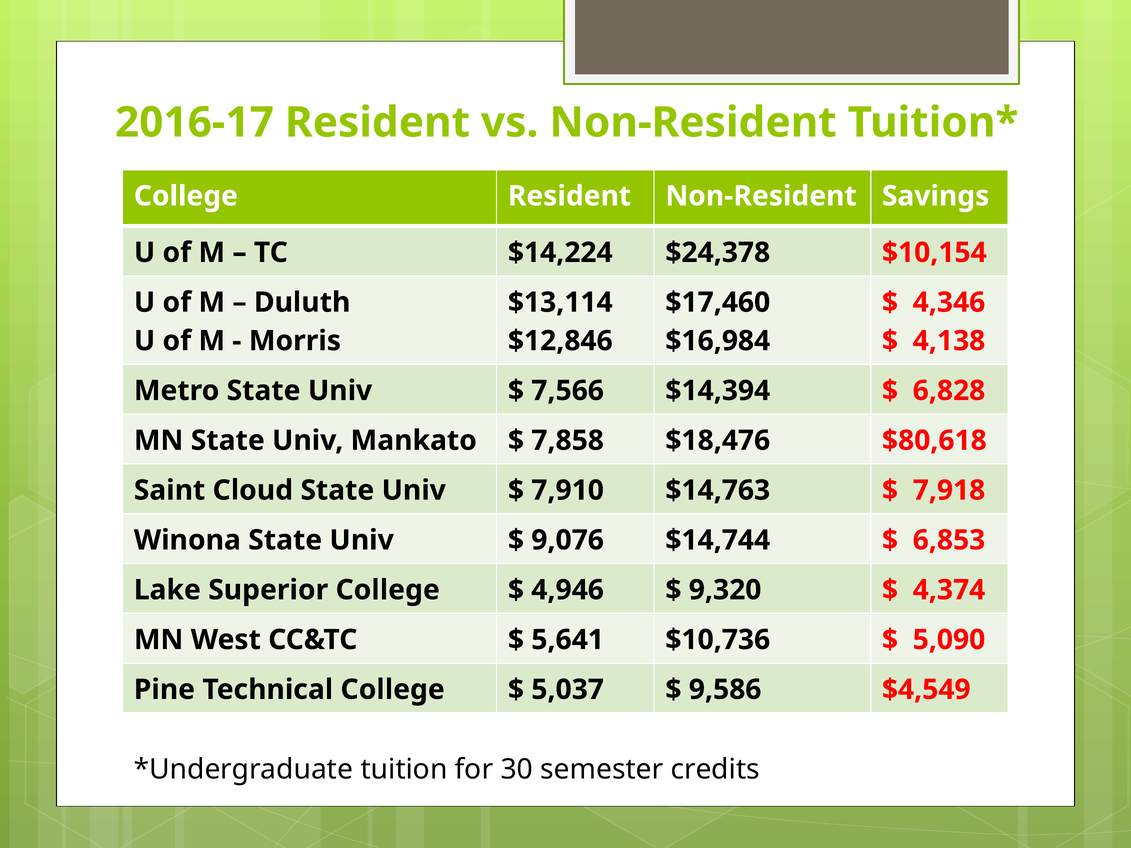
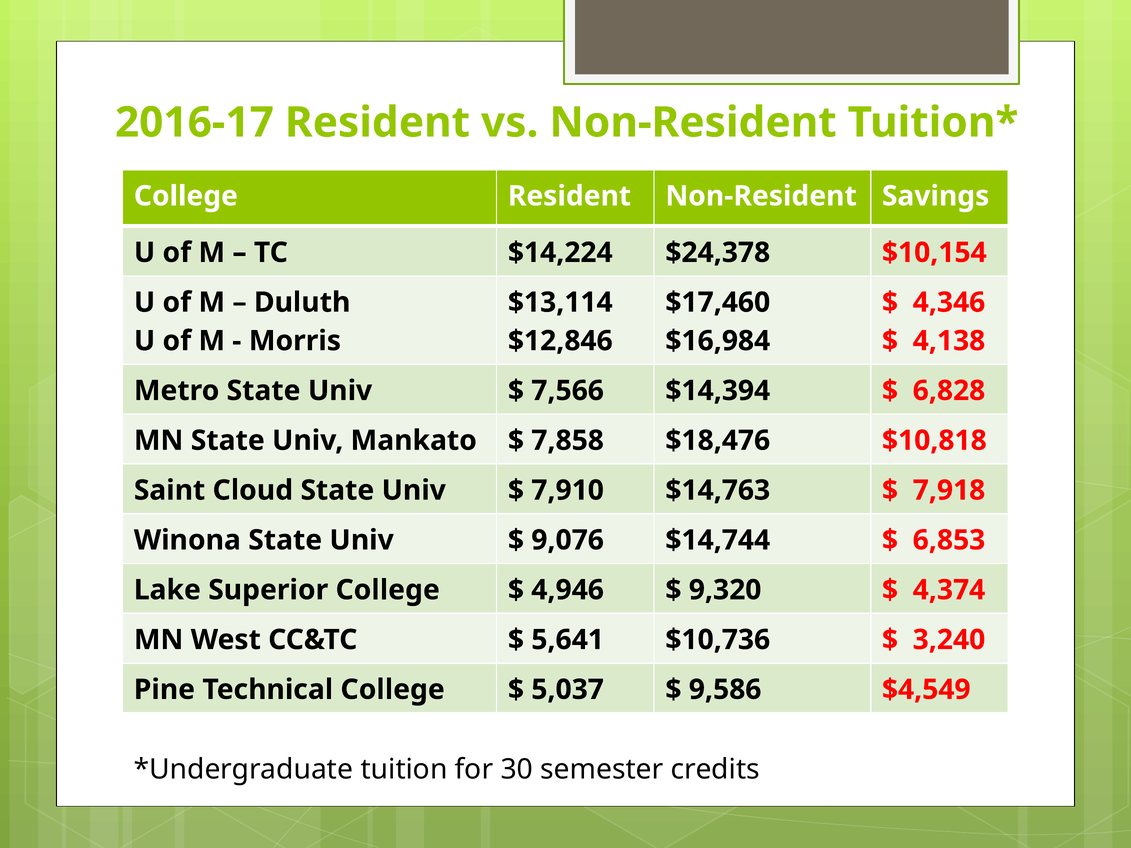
$80,618: $80,618 -> $10,818
5,090: 5,090 -> 3,240
